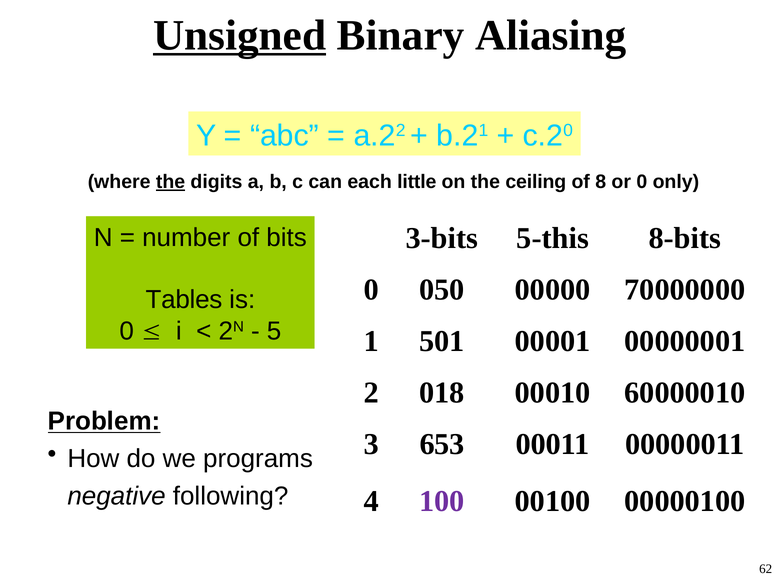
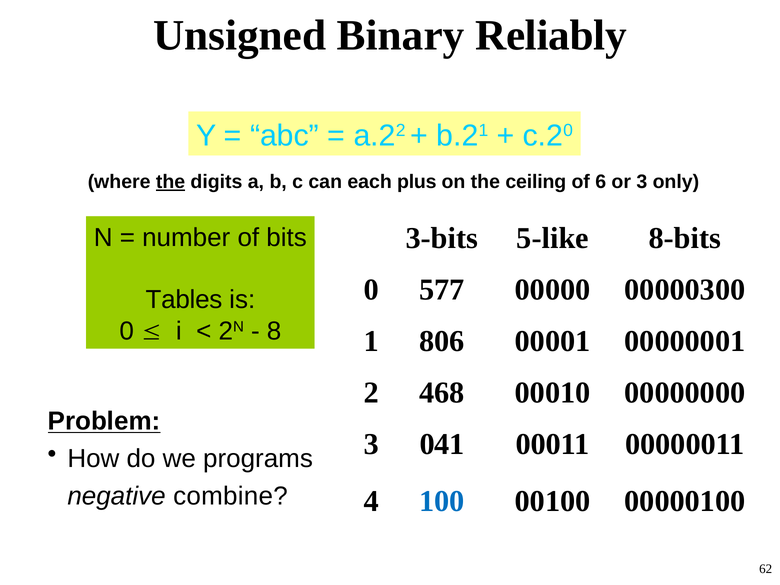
Unsigned underline: present -> none
Aliasing: Aliasing -> Reliably
little: little -> plus
8: 8 -> 6
or 0: 0 -> 3
5-this: 5-this -> 5-like
050: 050 -> 577
70000000: 70000000 -> 00000300
5: 5 -> 8
501: 501 -> 806
018: 018 -> 468
60000010: 60000010 -> 00000000
653: 653 -> 041
following: following -> combine
100 colour: purple -> blue
